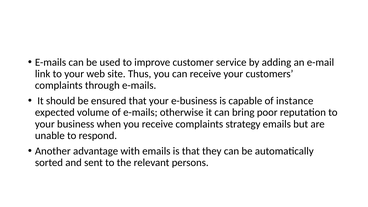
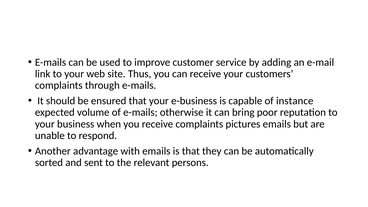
strategy: strategy -> pictures
